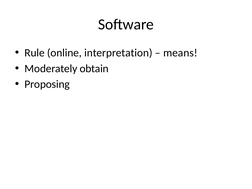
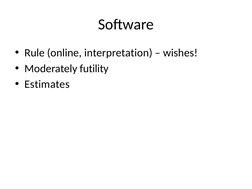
means: means -> wishes
obtain: obtain -> futility
Proposing: Proposing -> Estimates
